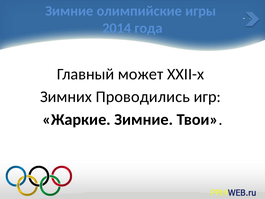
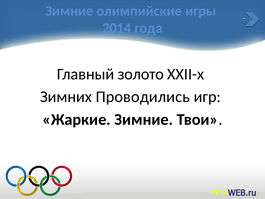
может: может -> золото
